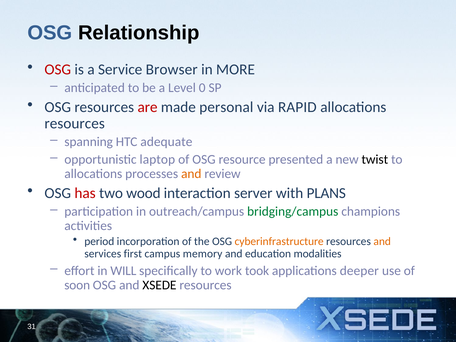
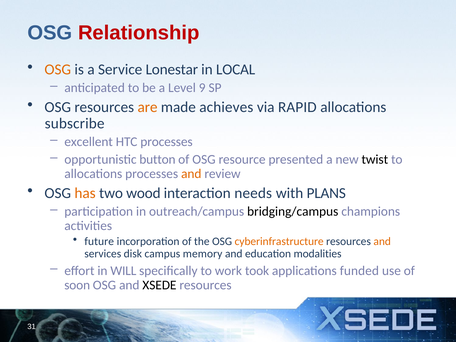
Relationship colour: black -> red
OSG at (58, 69) colour: red -> orange
Browser: Browser -> Lonestar
MORE: MORE -> LOCAL
0: 0 -> 9
are colour: red -> orange
personal: personal -> achieves
resources at (75, 123): resources -> subscribe
spanning: spanning -> excellent
HTC adequate: adequate -> processes
laptop: laptop -> button
has colour: red -> orange
server: server -> needs
bridging/campus colour: green -> black
period: period -> future
first: first -> disk
deeper: deeper -> funded
